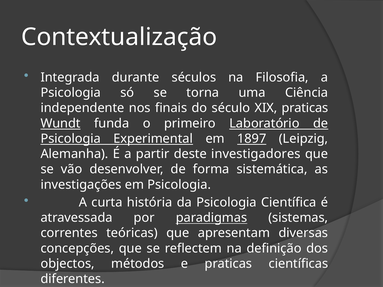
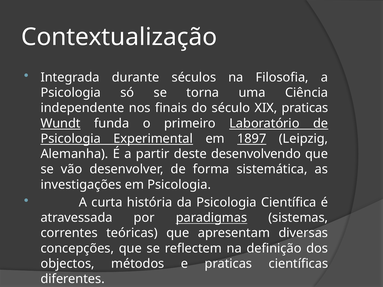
investigadores: investigadores -> desenvolvendo
